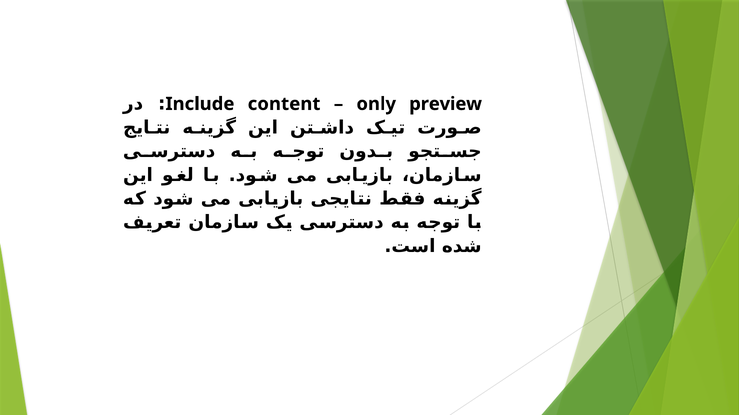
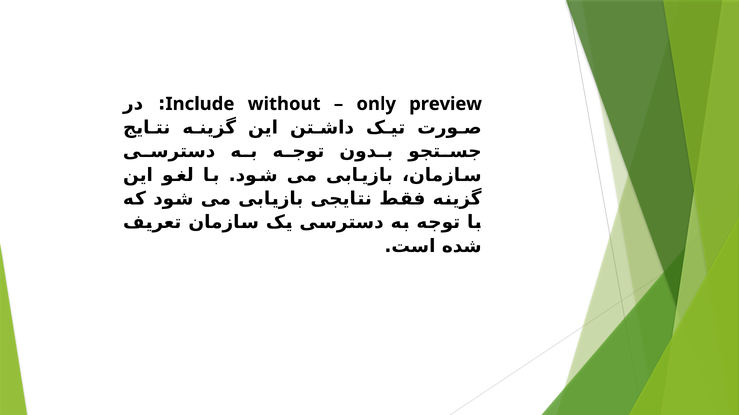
content: content -> without
